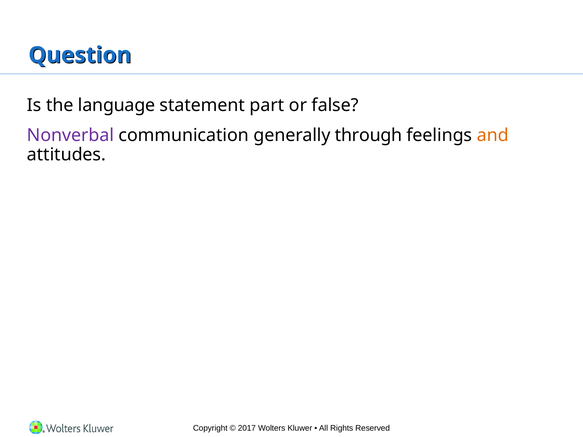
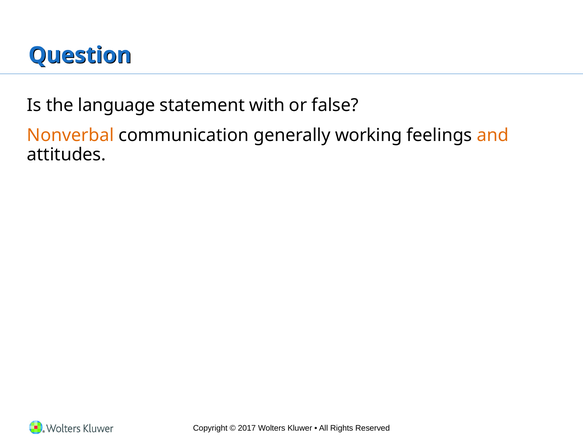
part: part -> with
Nonverbal colour: purple -> orange
through: through -> working
